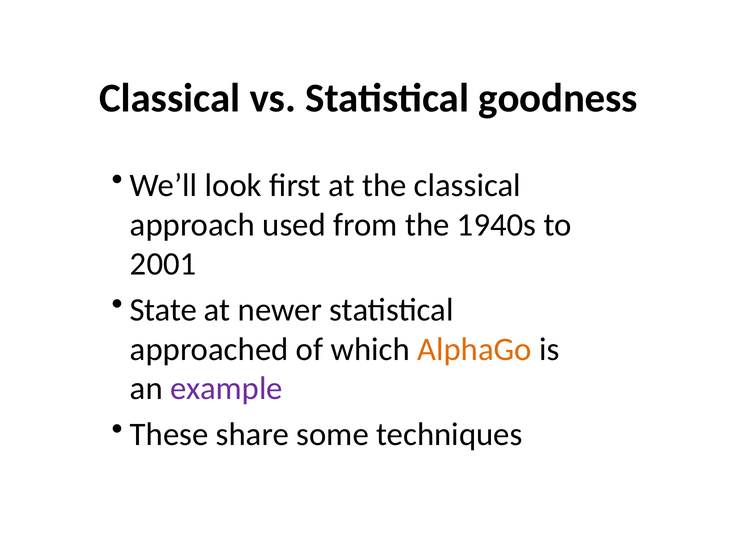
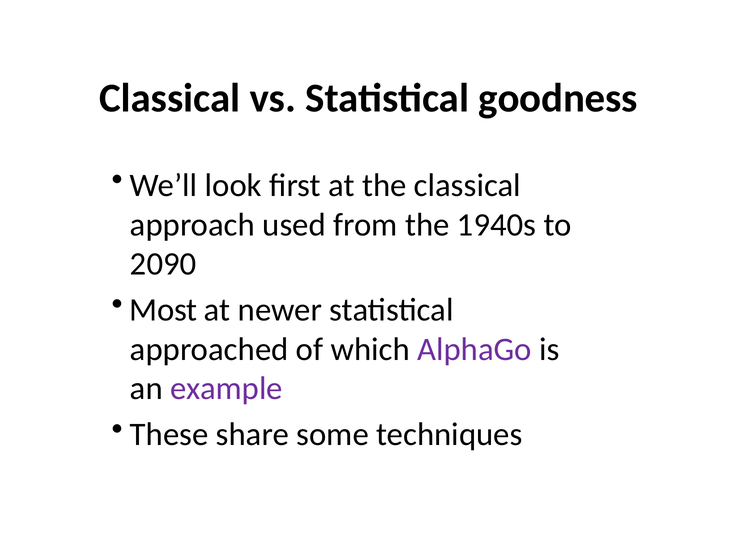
2001: 2001 -> 2090
State: State -> Most
AlphaGo colour: orange -> purple
